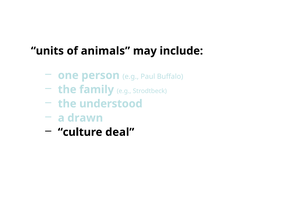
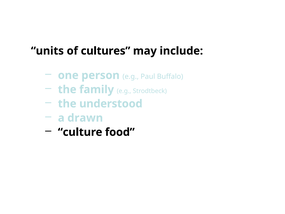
animals: animals -> cultures
deal: deal -> food
